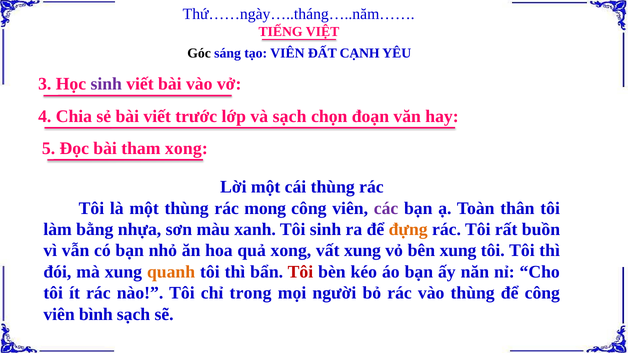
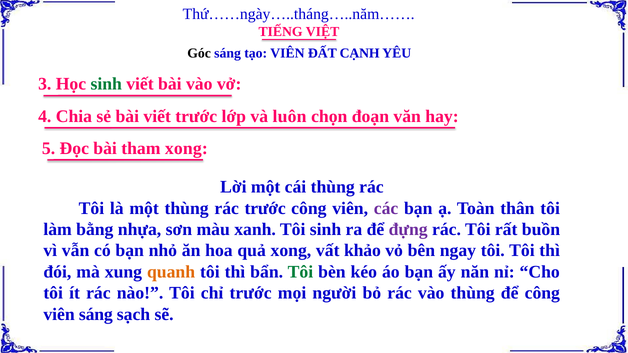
sinh at (106, 84) colour: purple -> green
và sạch: sạch -> luôn
rác mong: mong -> trước
đựng colour: orange -> purple
vất xung: xung -> khảo
bên xung: xung -> ngay
Tôi at (300, 272) colour: red -> green
chỉ trong: trong -> trước
viên bình: bình -> sáng
